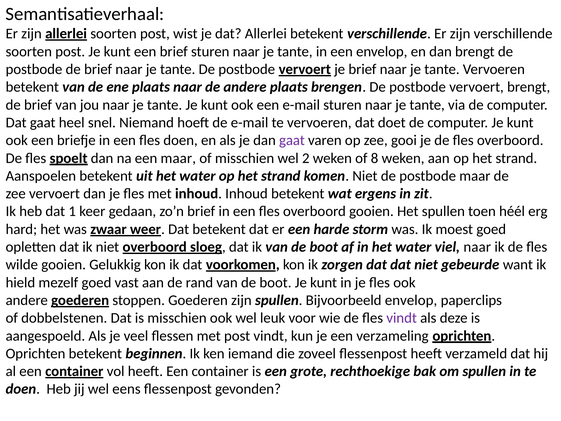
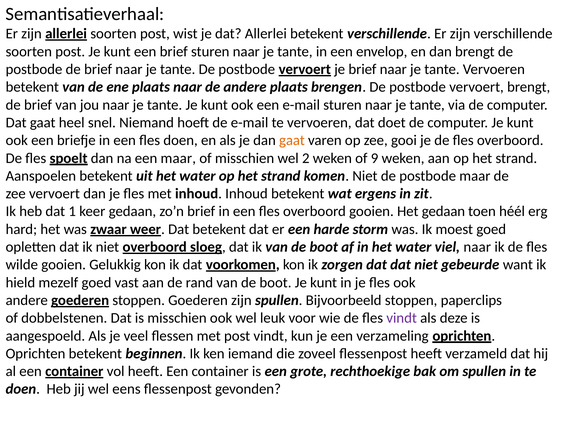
gaat at (292, 140) colour: purple -> orange
8: 8 -> 9
Het spullen: spullen -> gedaan
Bijvoorbeeld envelop: envelop -> stoppen
